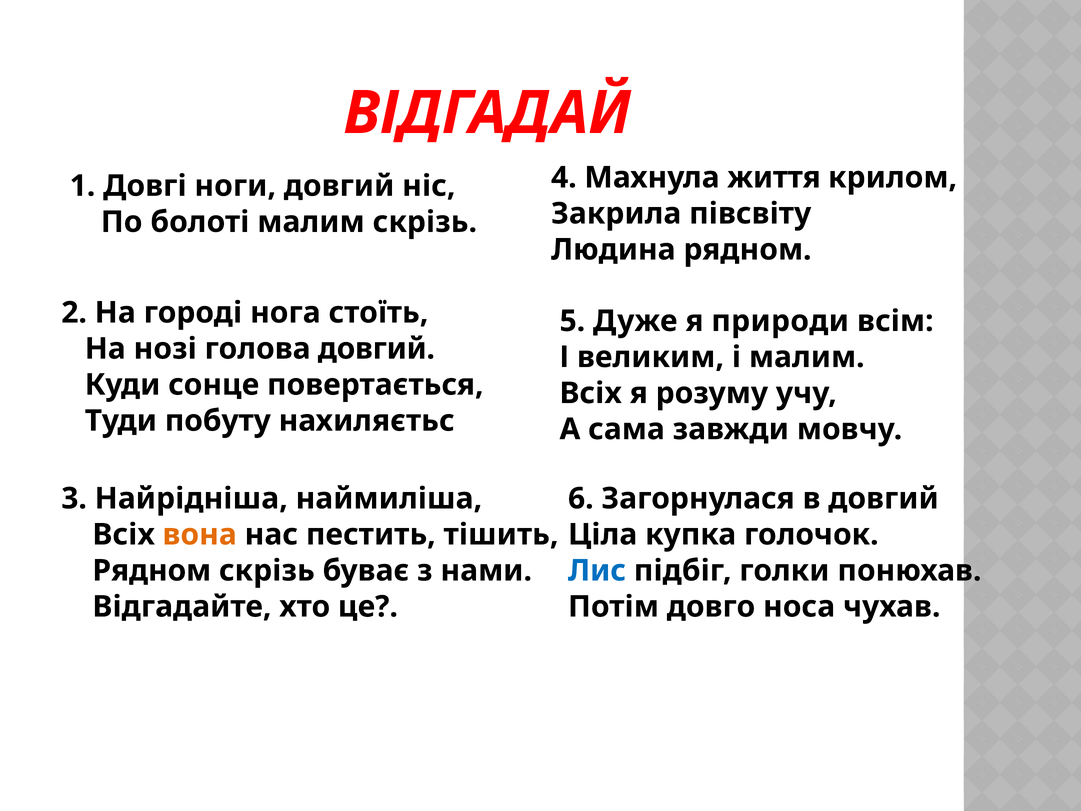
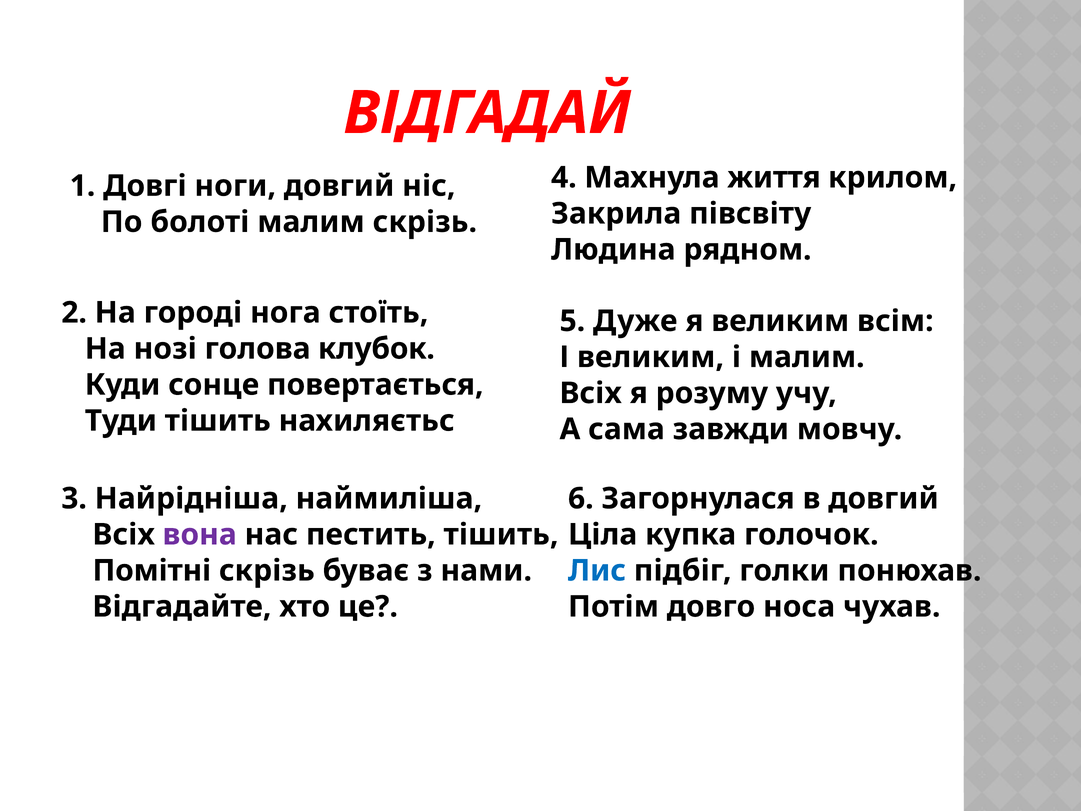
я природи: природи -> великим
голова довгий: довгий -> клубок
Туди побуту: побуту -> тішить
вона colour: orange -> purple
Рядном at (152, 570): Рядном -> Помітні
